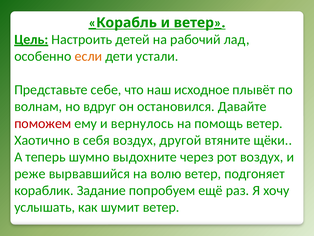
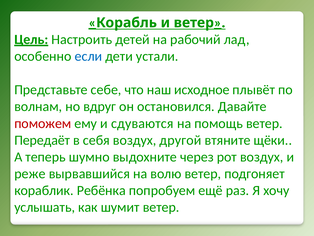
если colour: orange -> blue
вернулось: вернулось -> сдуваются
Хаотично: Хаотично -> Передаёт
Задание: Задание -> Ребёнка
